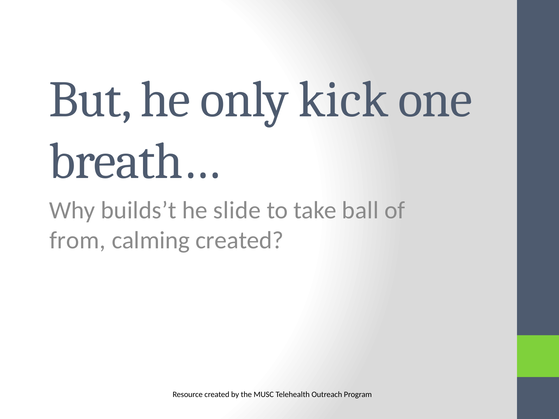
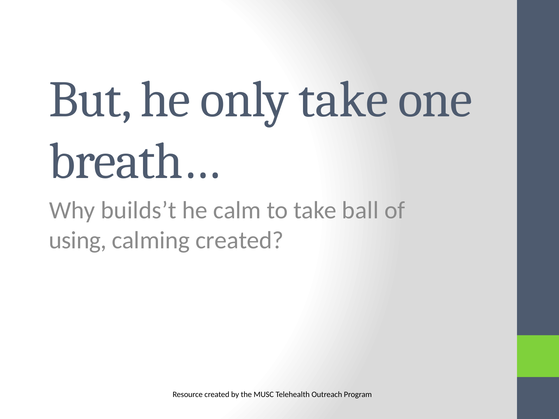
only kick: kick -> take
slide: slide -> calm
from: from -> using
